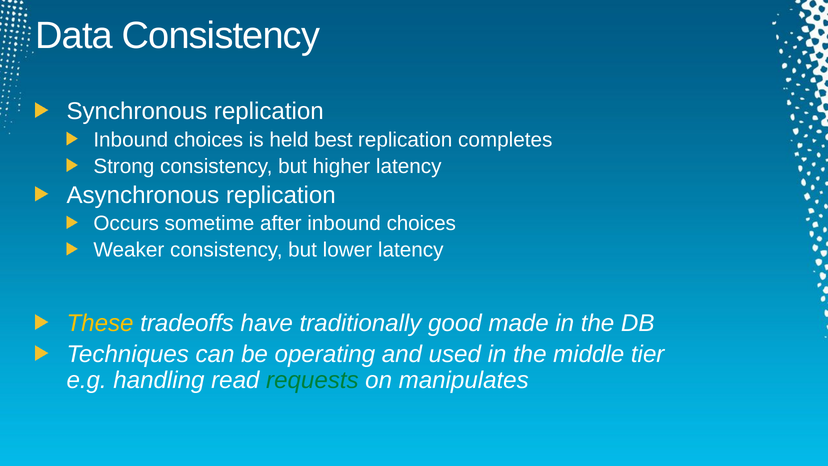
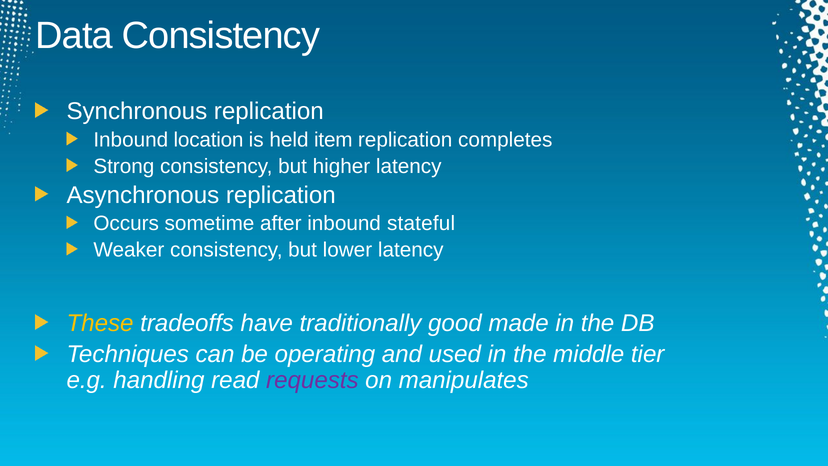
choices at (209, 140): choices -> location
best: best -> item
after inbound choices: choices -> stateful
requests colour: green -> purple
